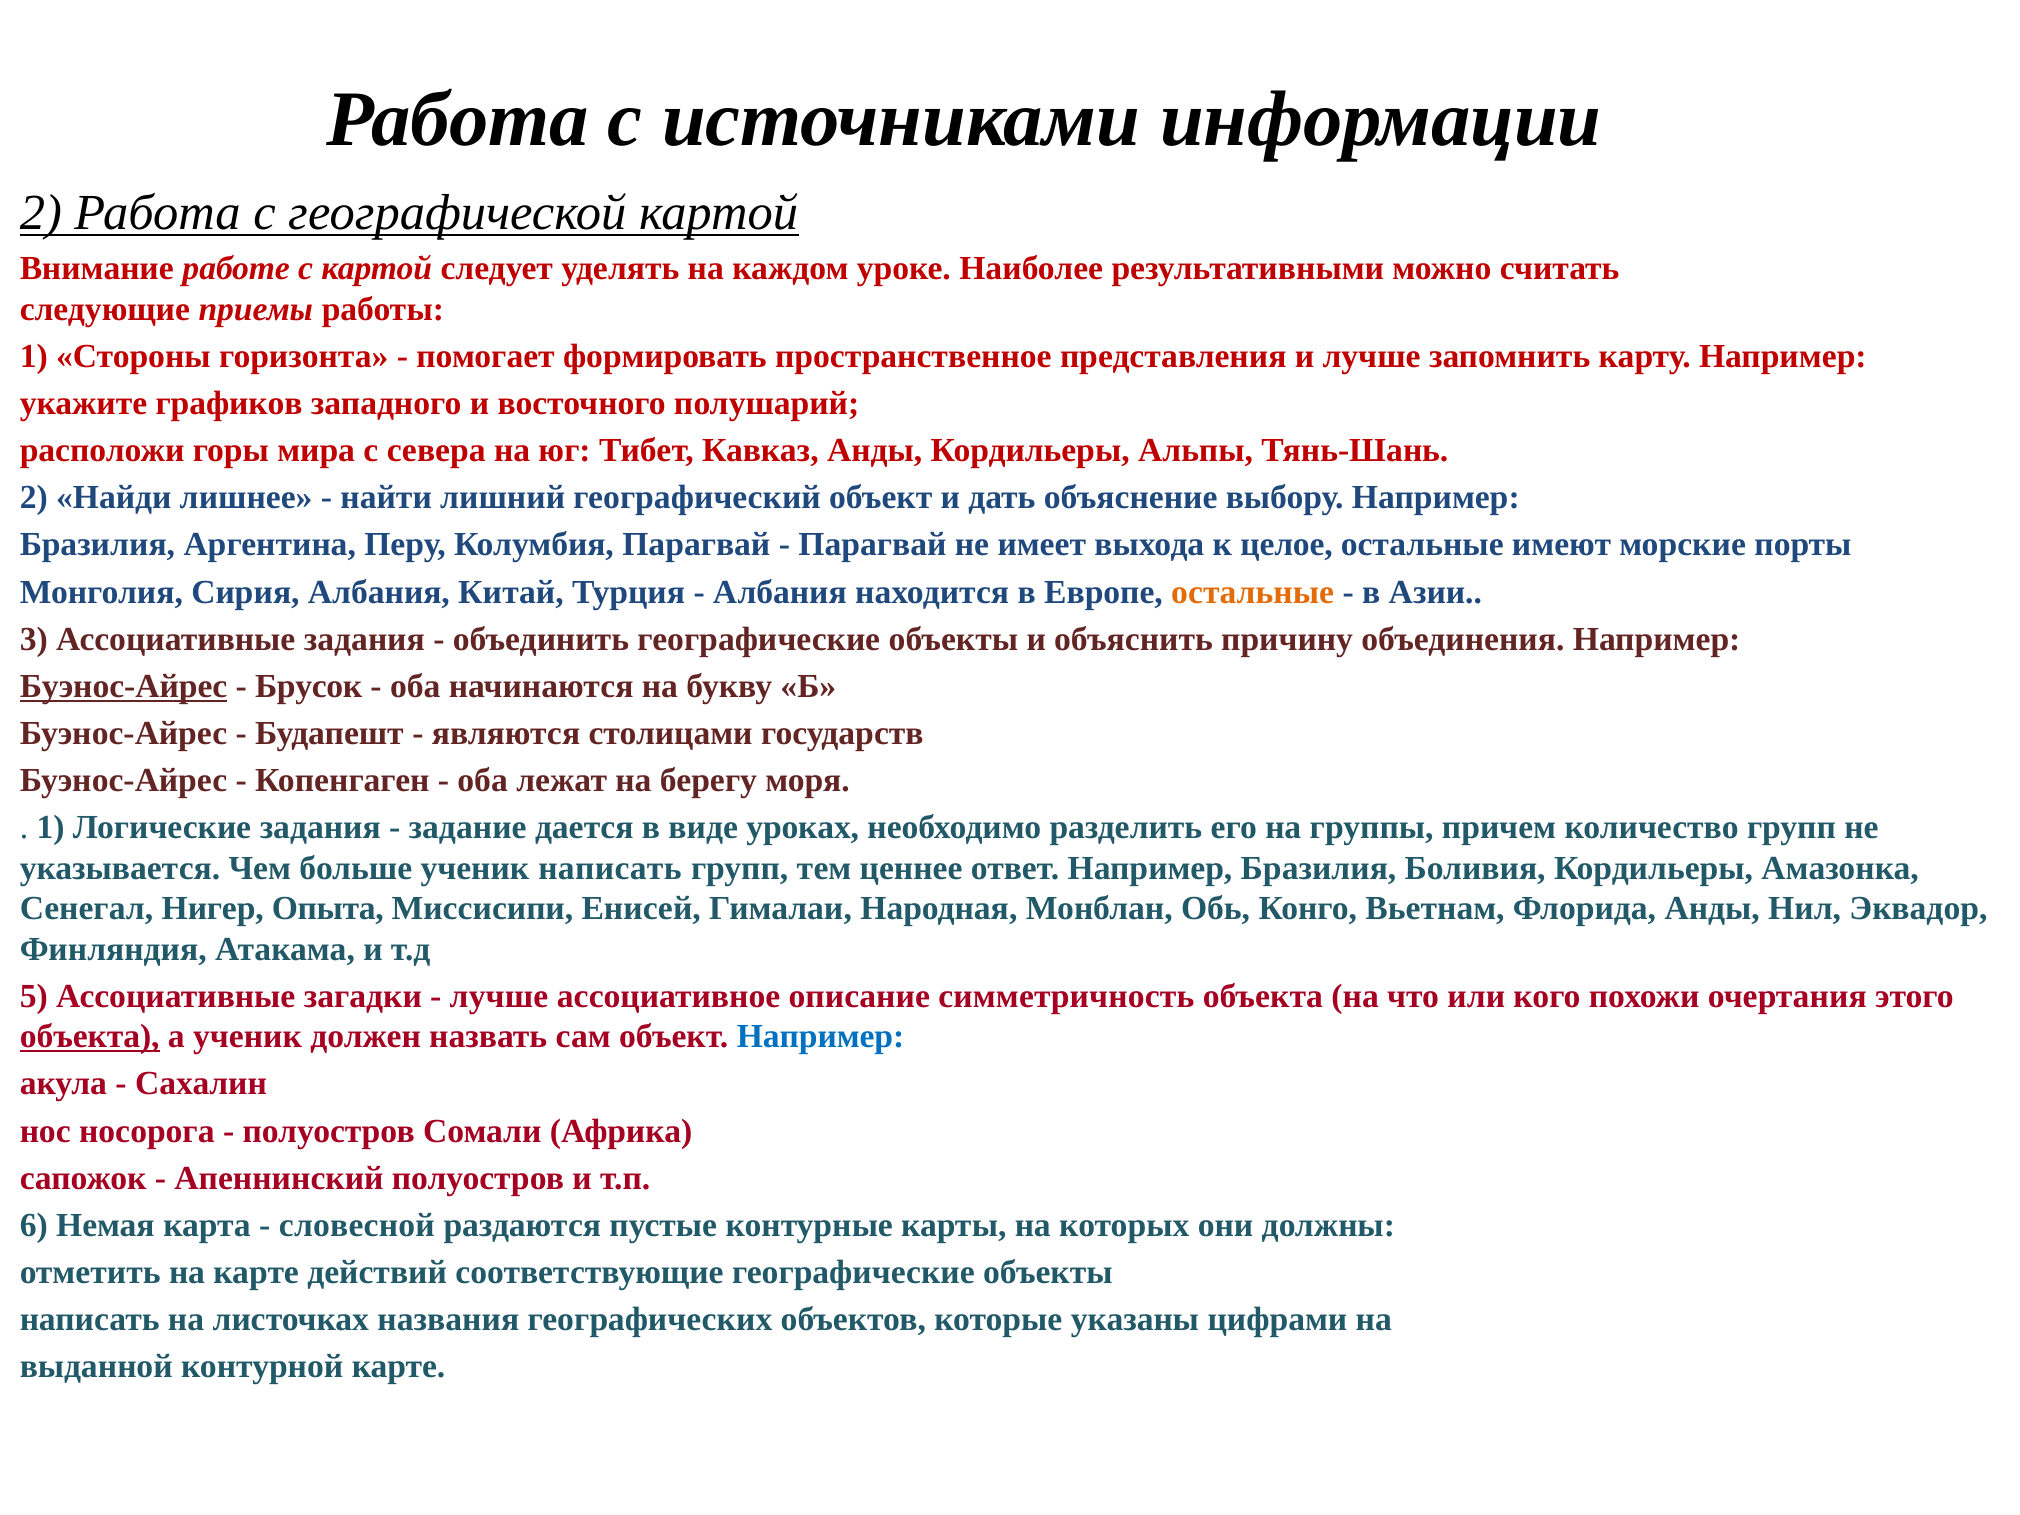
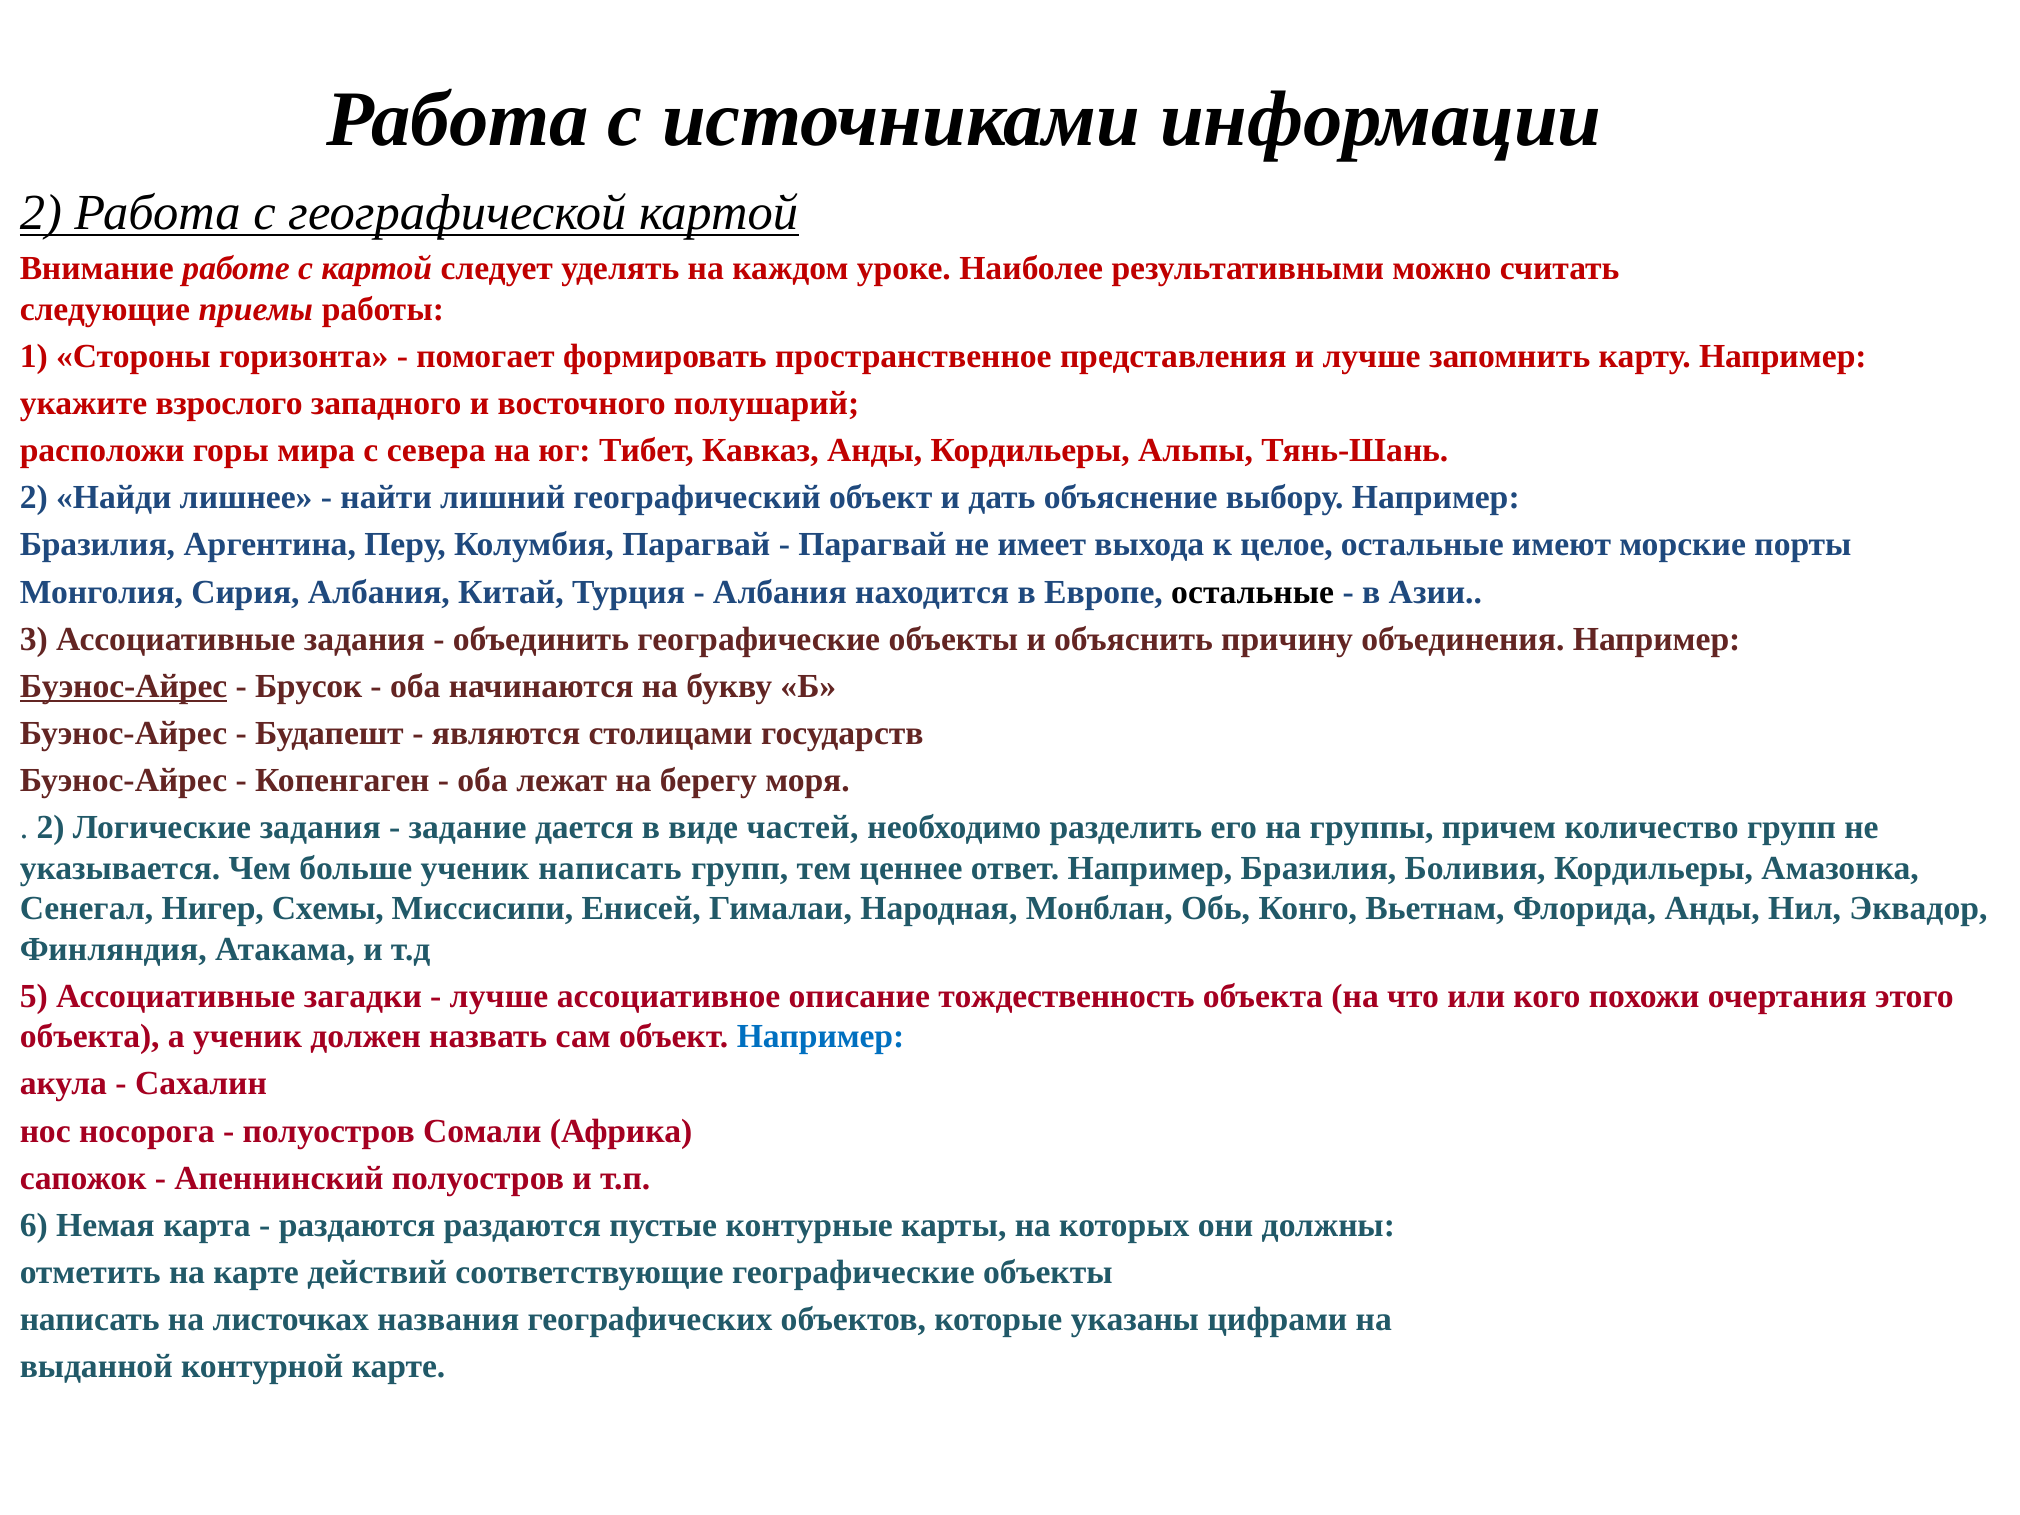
графиков: графиков -> взрослого
остальные at (1253, 592) colour: orange -> black
1 at (51, 828): 1 -> 2
уроках: уроках -> частей
Опыта: Опыта -> Схемы
симметричность: симметричность -> тождественность
объекта at (90, 1037) underline: present -> none
словесной at (357, 1225): словесной -> раздаются
